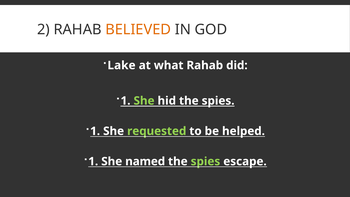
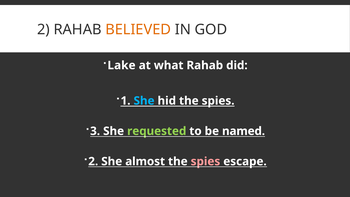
She at (144, 101) colour: light green -> light blue
1 at (95, 131): 1 -> 3
helped: helped -> named
1 at (93, 161): 1 -> 2
named: named -> almost
spies at (205, 161) colour: light green -> pink
